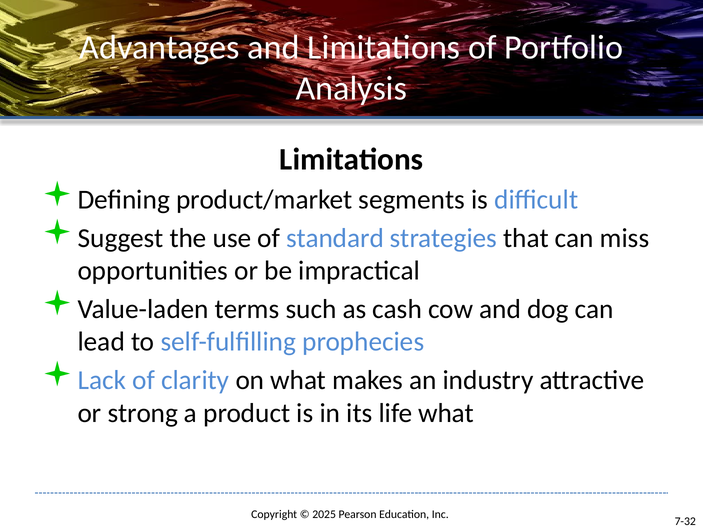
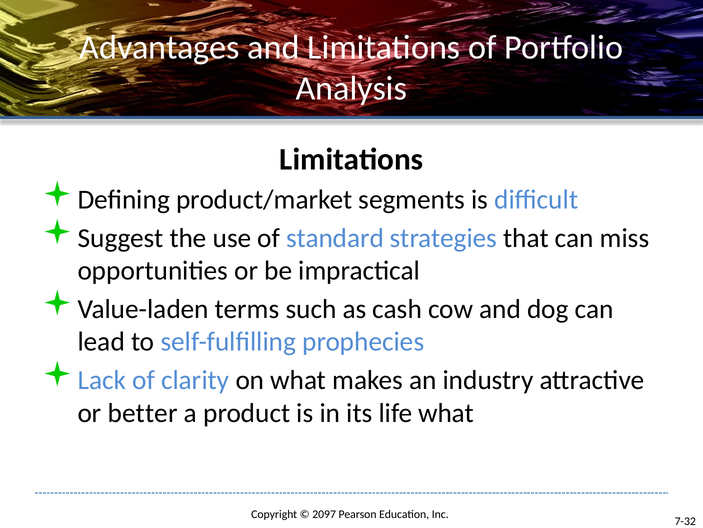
strong: strong -> better
2025: 2025 -> 2097
